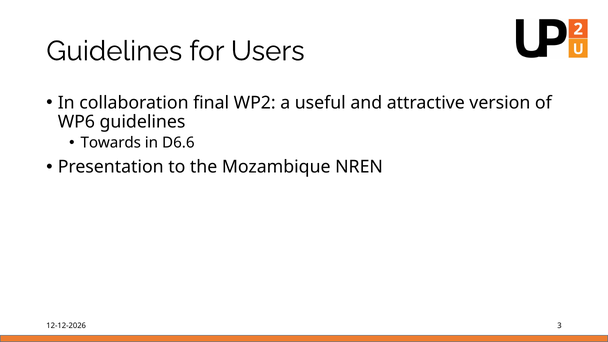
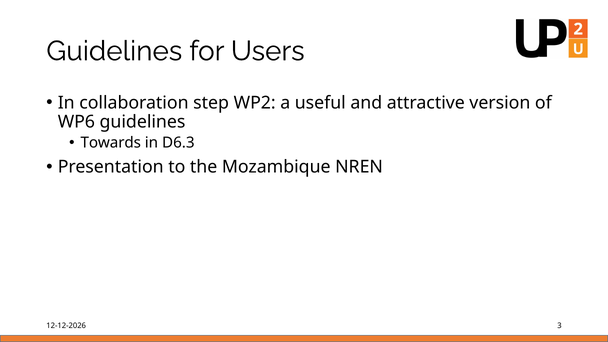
final: final -> step
D6.6: D6.6 -> D6.3
